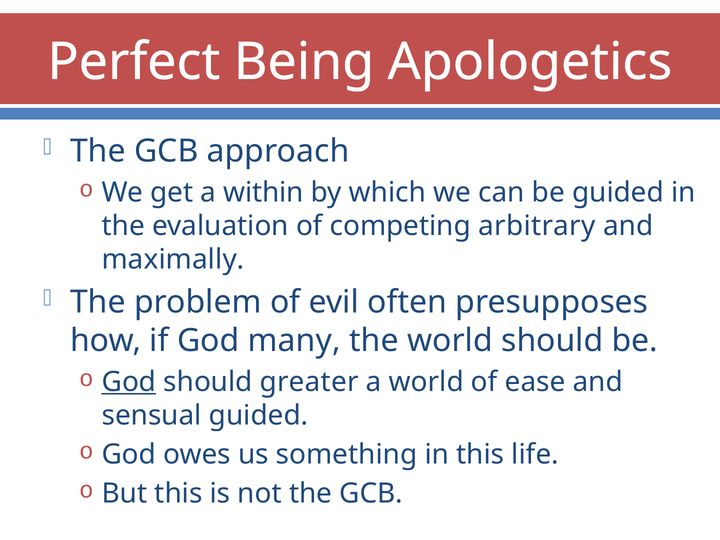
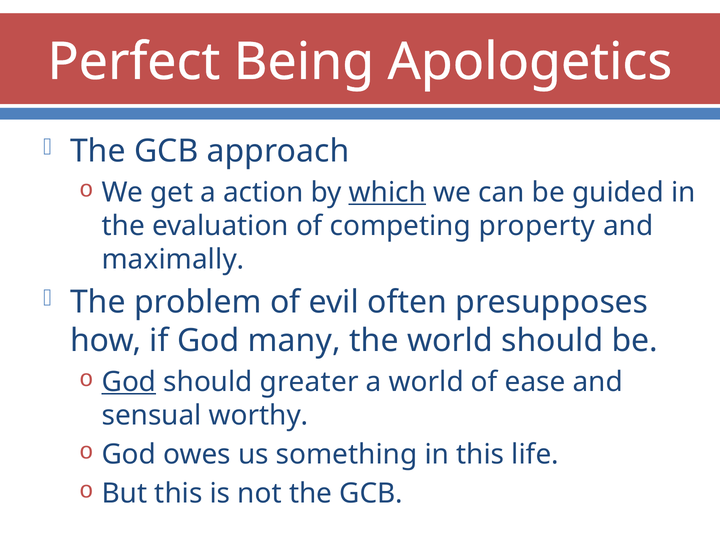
within: within -> action
which underline: none -> present
arbitrary: arbitrary -> property
sensual guided: guided -> worthy
